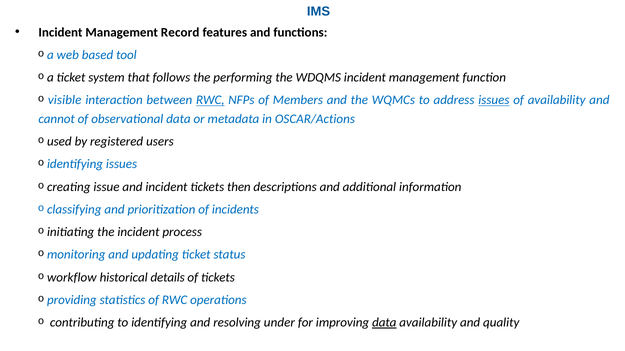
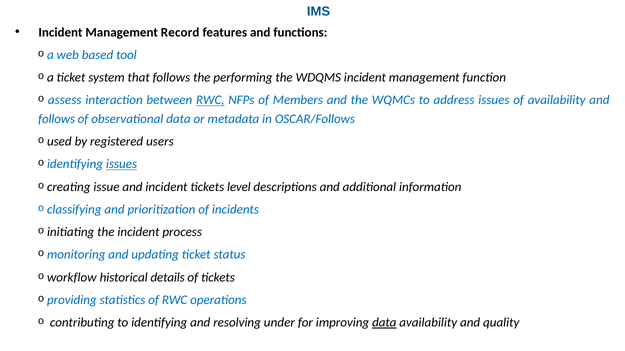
visible: visible -> assess
issues at (494, 100) underline: present -> none
cannot at (57, 119): cannot -> follows
OSCAR/Actions: OSCAR/Actions -> OSCAR/Follows
issues at (122, 164) underline: none -> present
then: then -> level
